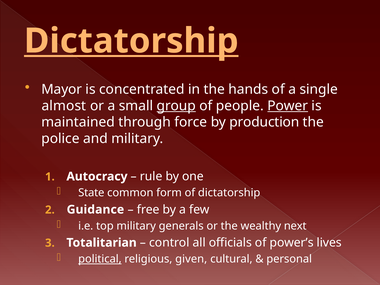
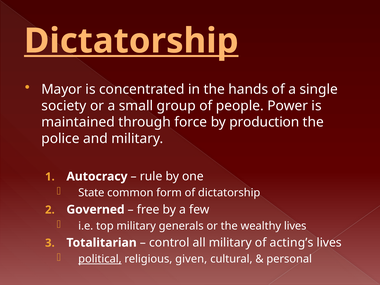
almost: almost -> society
group underline: present -> none
Power underline: present -> none
Guidance: Guidance -> Governed
wealthy next: next -> lives
all officials: officials -> military
power’s: power’s -> acting’s
